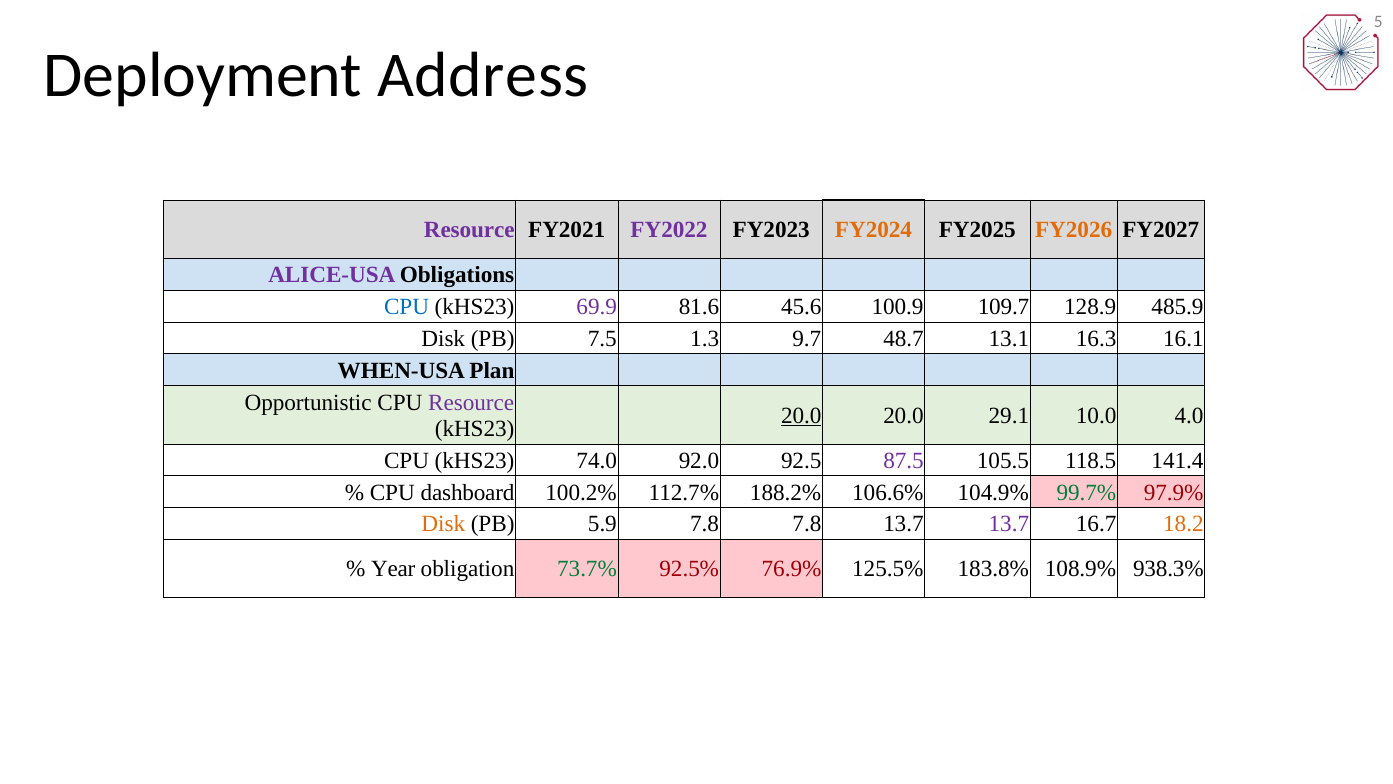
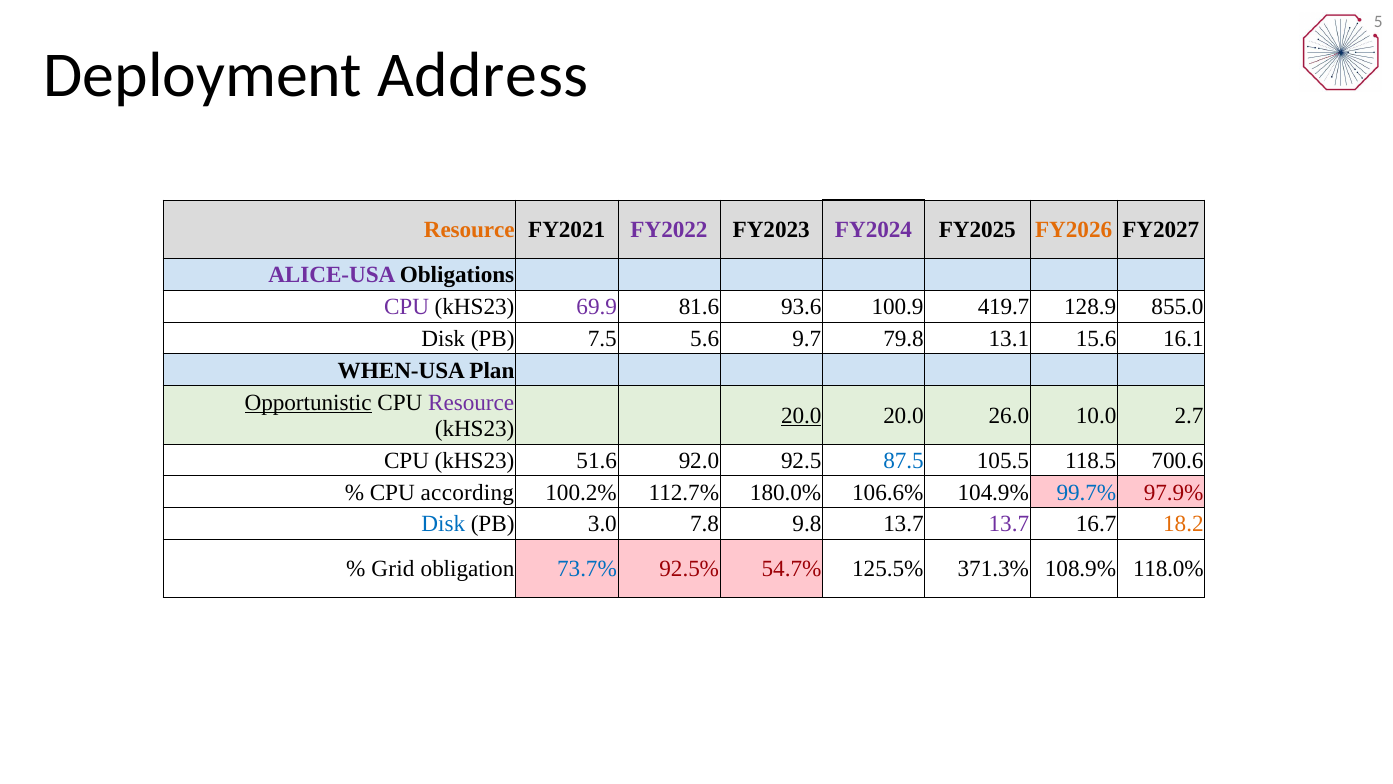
Resource at (469, 230) colour: purple -> orange
FY2024 colour: orange -> purple
CPU at (407, 307) colour: blue -> purple
45.6: 45.6 -> 93.6
109.7: 109.7 -> 419.7
485.9: 485.9 -> 855.0
1.3: 1.3 -> 5.6
48.7: 48.7 -> 79.8
16.3: 16.3 -> 15.6
Opportunistic underline: none -> present
29.1: 29.1 -> 26.0
4.0: 4.0 -> 2.7
74.0: 74.0 -> 51.6
87.5 colour: purple -> blue
141.4: 141.4 -> 700.6
dashboard: dashboard -> according
188.2%: 188.2% -> 180.0%
99.7% colour: green -> blue
Disk at (443, 524) colour: orange -> blue
5.9: 5.9 -> 3.0
7.8 7.8: 7.8 -> 9.8
Year: Year -> Grid
73.7% colour: green -> blue
76.9%: 76.9% -> 54.7%
183.8%: 183.8% -> 371.3%
938.3%: 938.3% -> 118.0%
